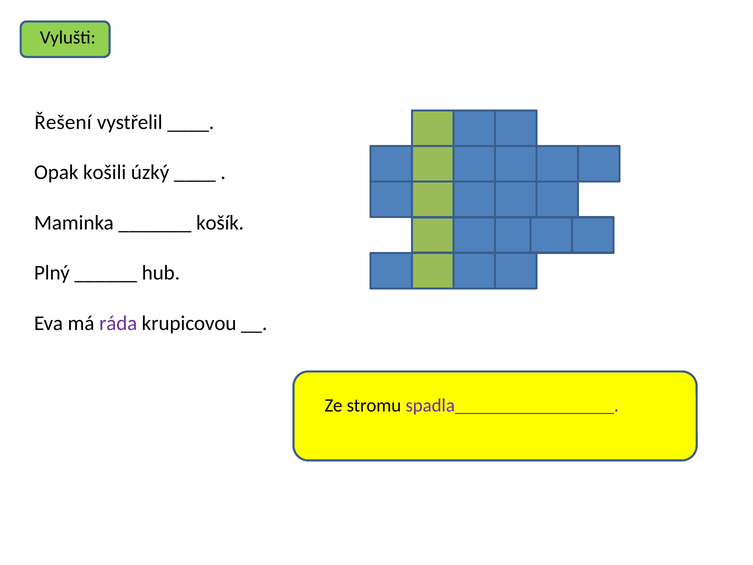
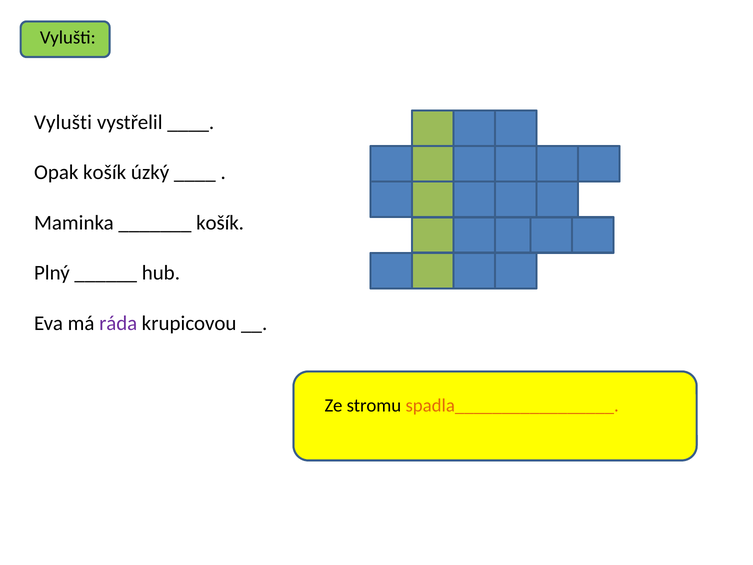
Řešení at (63, 122): Řešení -> Vylušti
Opak košili: košili -> košík
spadla_________________ colour: purple -> orange
